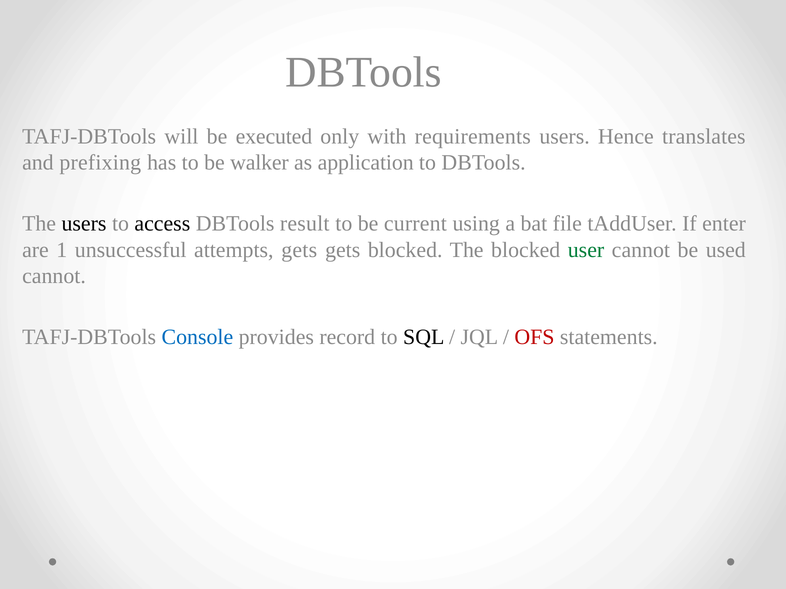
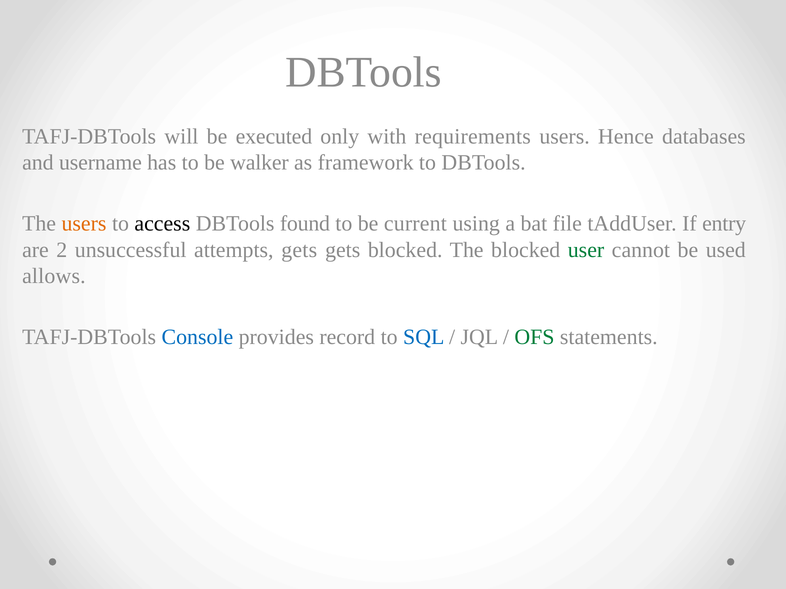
translates: translates -> databases
prefixing: prefixing -> username
application: application -> framework
users at (84, 224) colour: black -> orange
result: result -> found
enter: enter -> entry
1: 1 -> 2
cannot at (54, 276): cannot -> allows
SQL colour: black -> blue
OFS colour: red -> green
